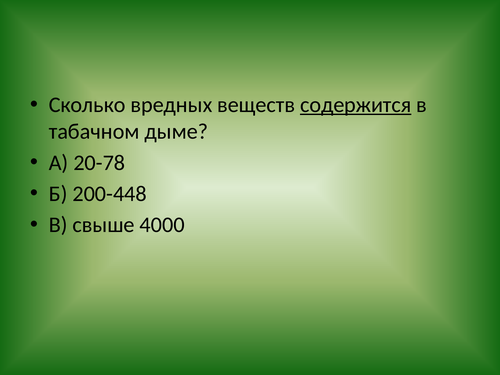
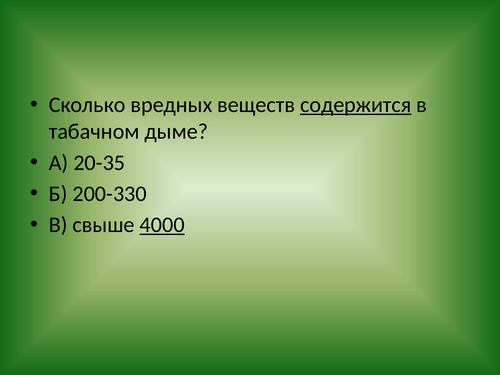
20-78: 20-78 -> 20-35
200-448: 200-448 -> 200-330
4000 underline: none -> present
